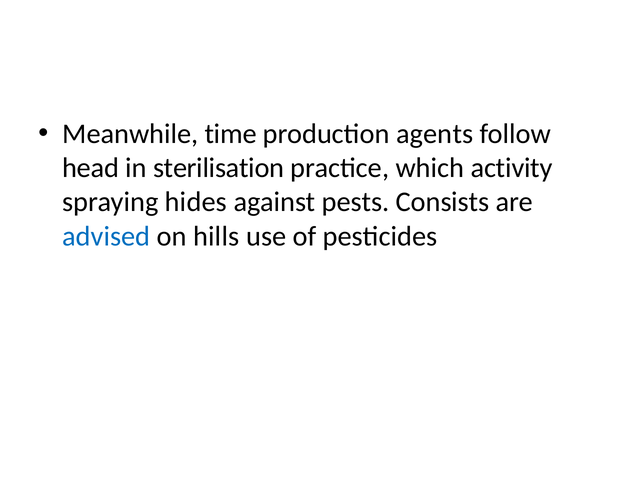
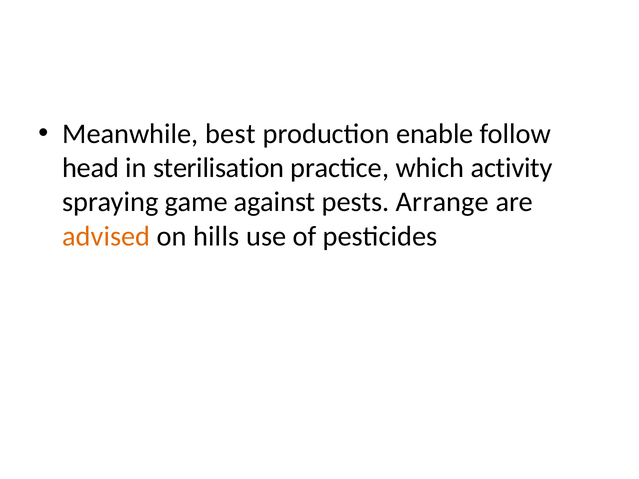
time: time -> best
agents: agents -> enable
hides: hides -> game
Consists: Consists -> Arrange
advised colour: blue -> orange
